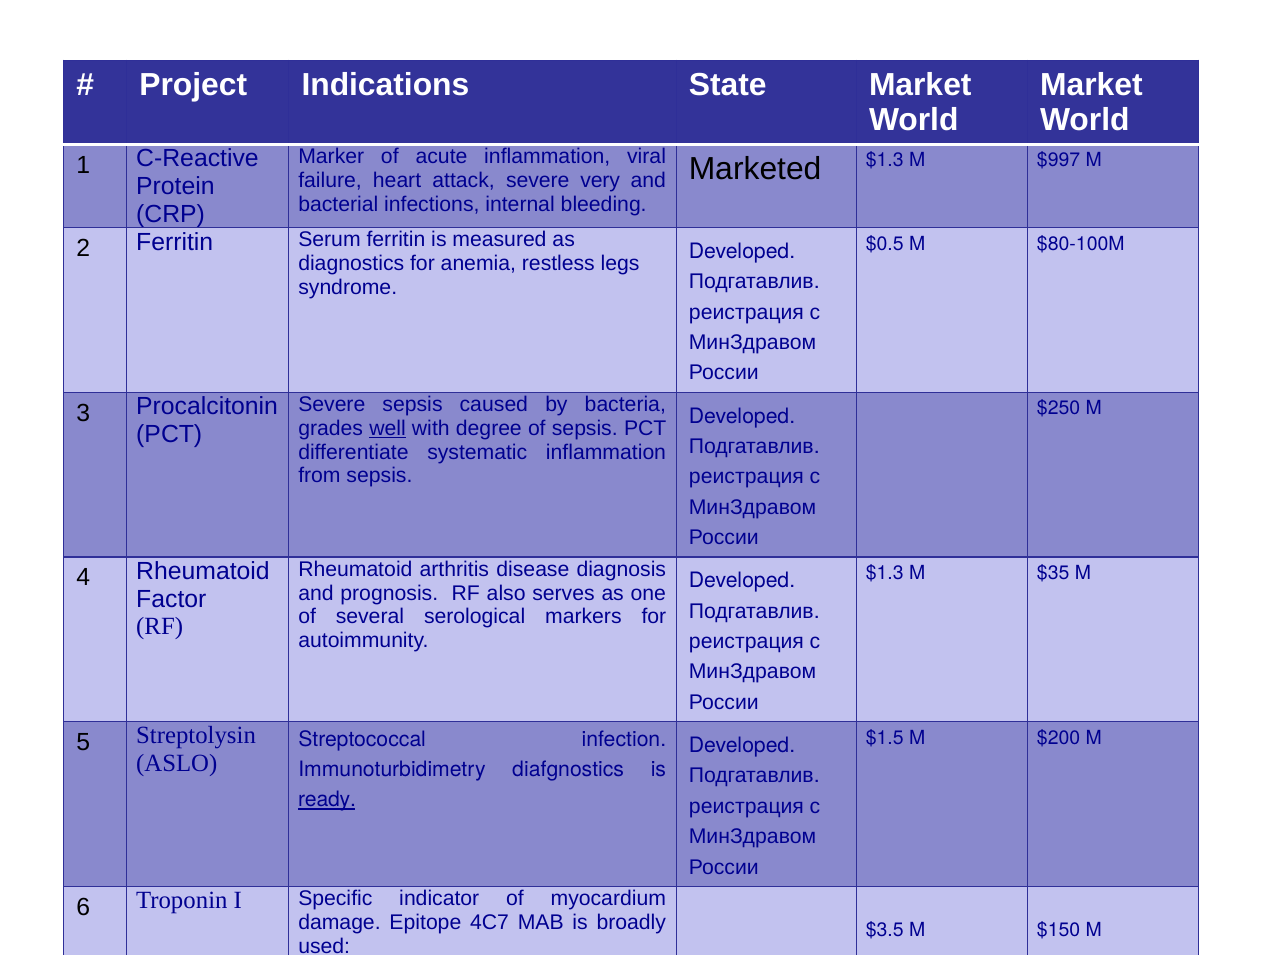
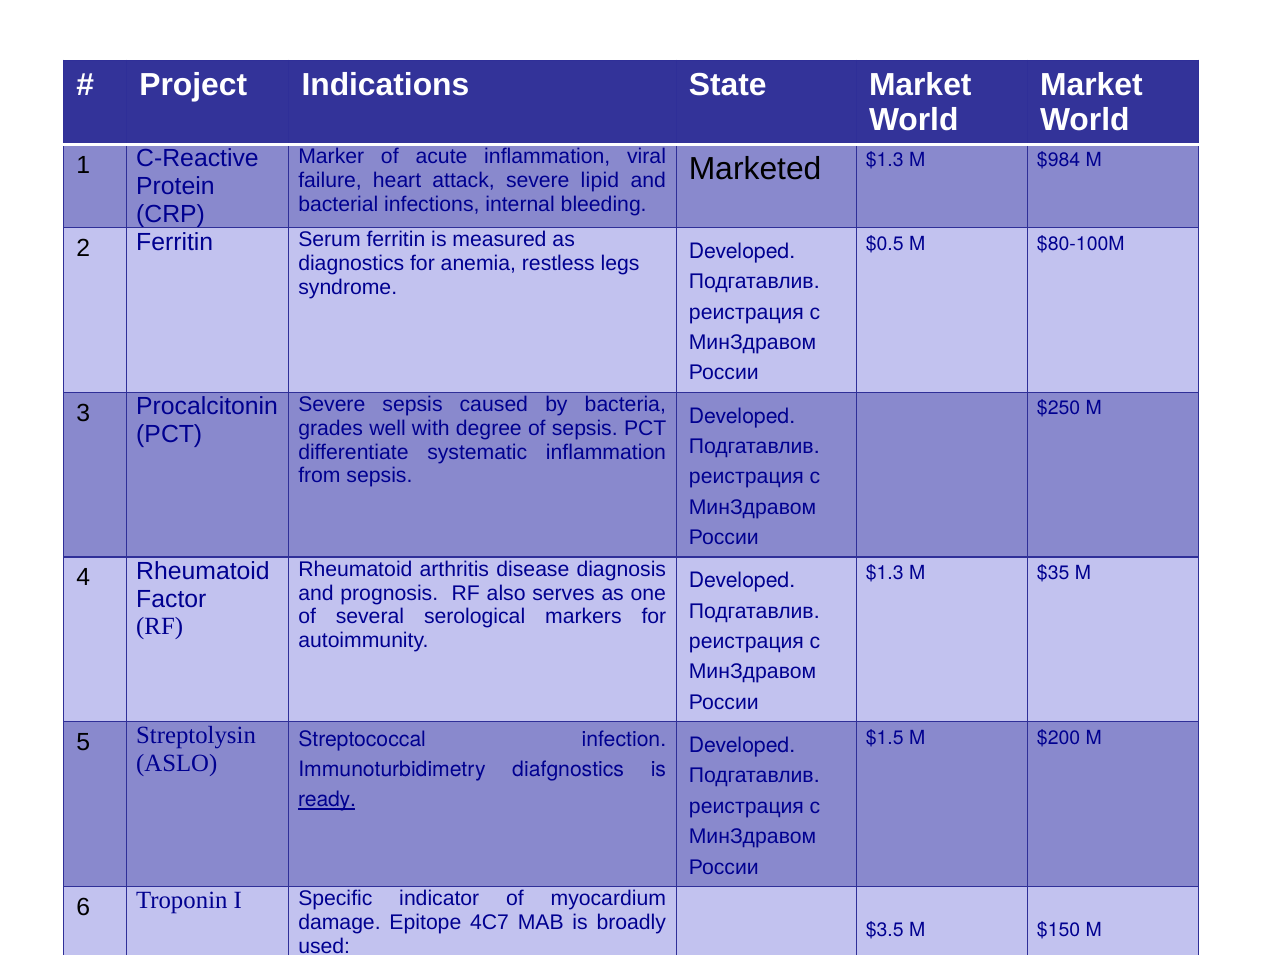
$997: $997 -> $984
very: very -> lipid
well underline: present -> none
